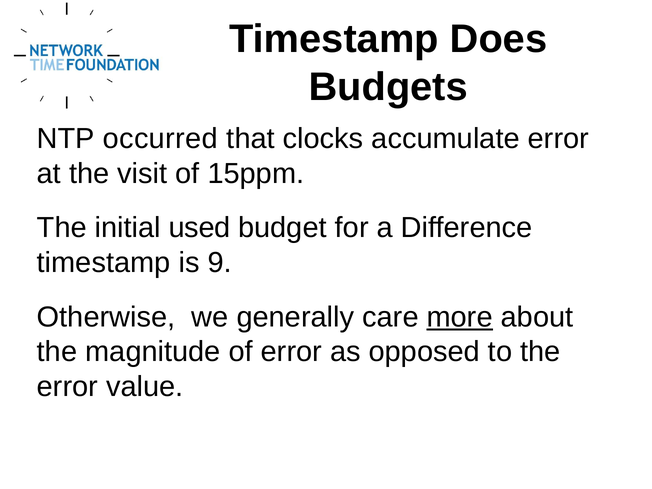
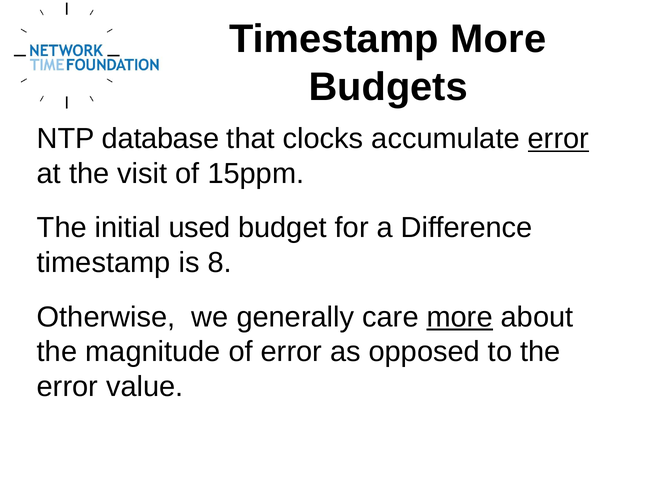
Timestamp Does: Does -> More
occurred: occurred -> database
error at (558, 139) underline: none -> present
9: 9 -> 8
